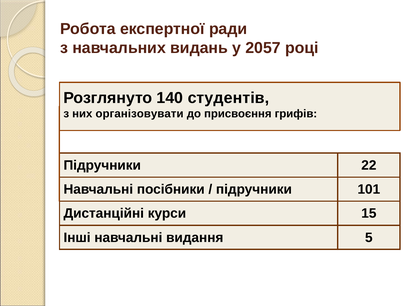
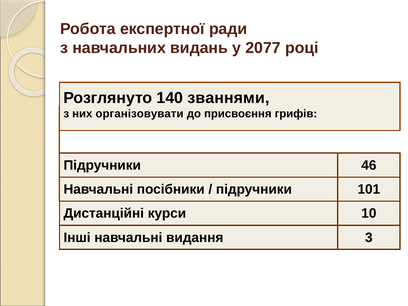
2057: 2057 -> 2077
студентів: студентів -> званнями
22: 22 -> 46
15: 15 -> 10
5: 5 -> 3
